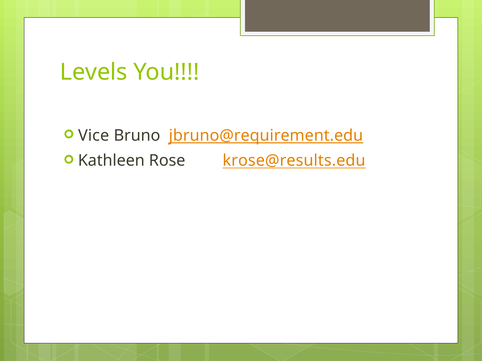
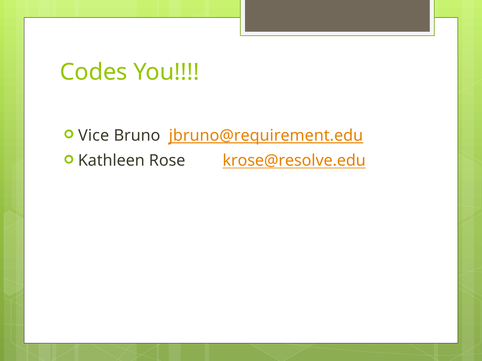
Levels: Levels -> Codes
krose@results.edu: krose@results.edu -> krose@resolve.edu
